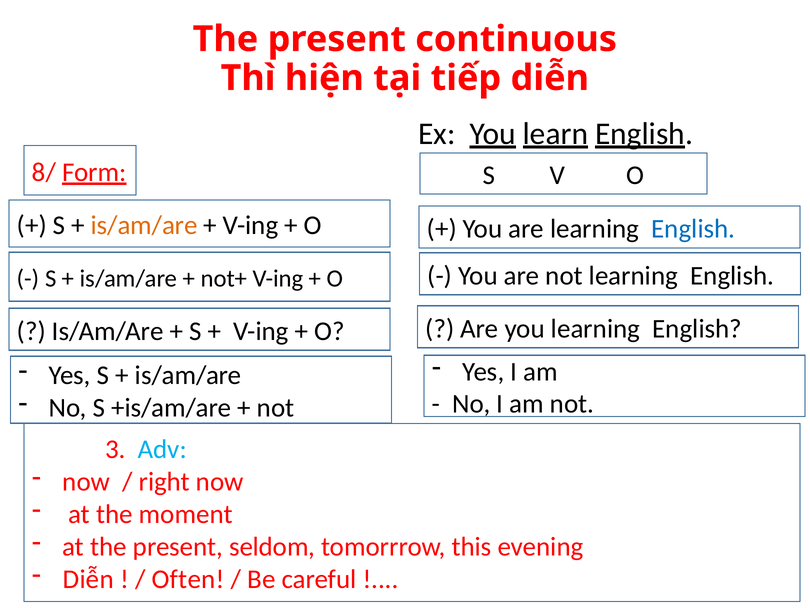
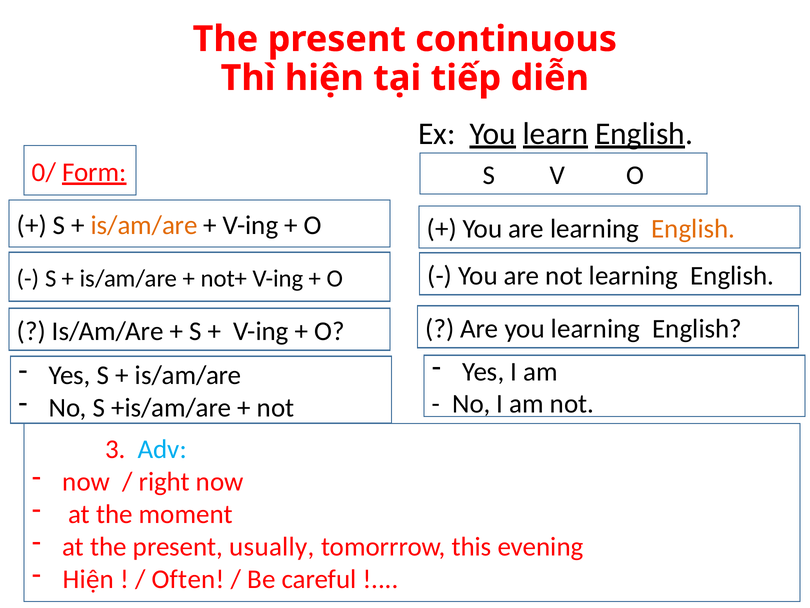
8/: 8/ -> 0/
English at (693, 229) colour: blue -> orange
seldom: seldom -> usually
Diễn at (88, 579): Diễn -> Hiện
